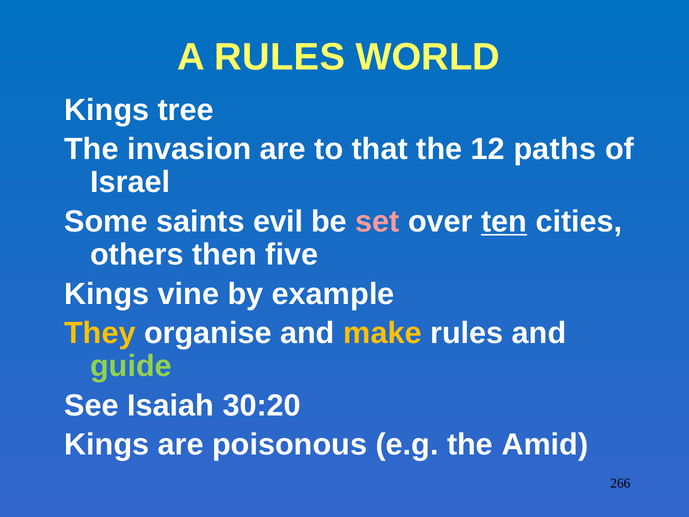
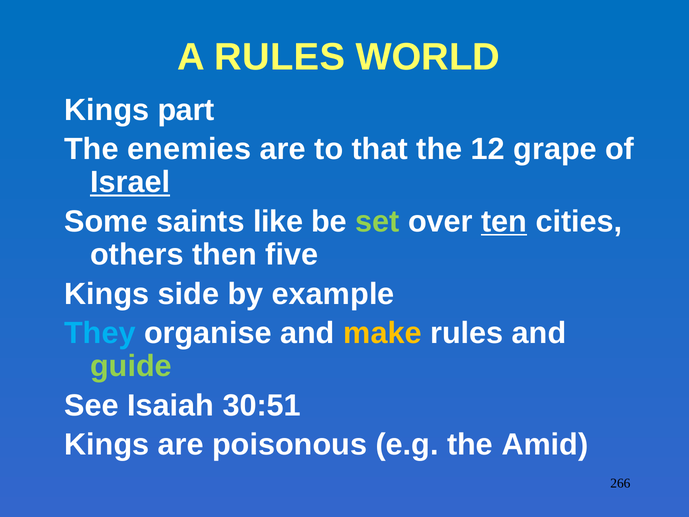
tree: tree -> part
invasion: invasion -> enemies
paths: paths -> grape
Israel underline: none -> present
evil: evil -> like
set colour: pink -> light green
vine: vine -> side
They colour: yellow -> light blue
30:20: 30:20 -> 30:51
